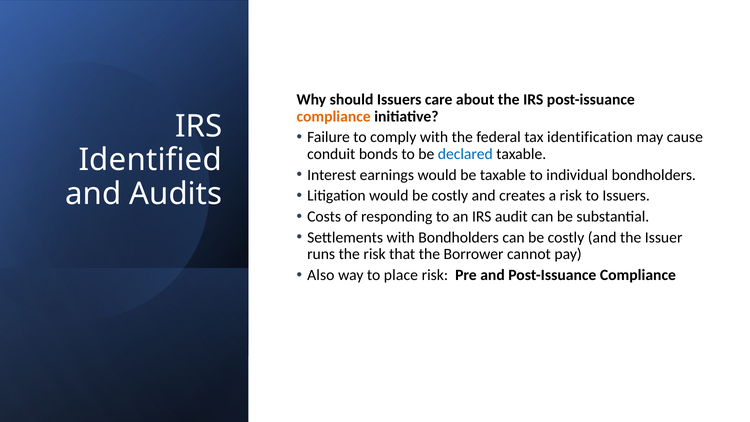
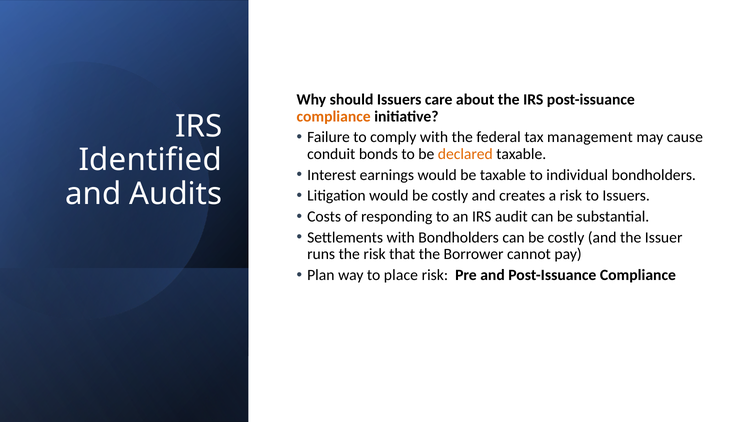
identification: identification -> management
declared colour: blue -> orange
Also: Also -> Plan
